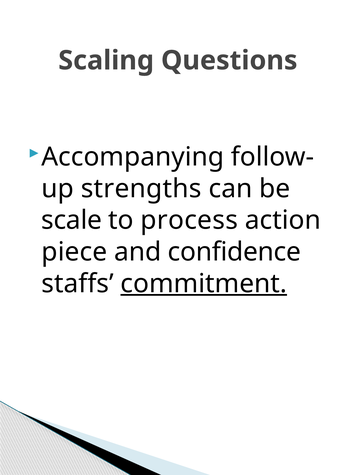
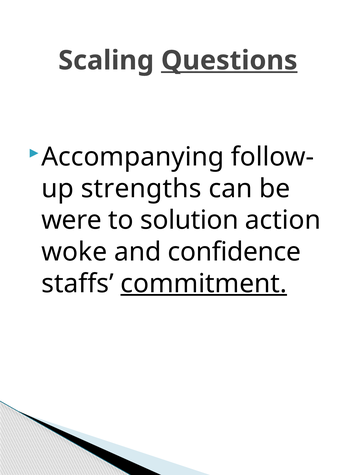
Questions underline: none -> present
scale: scale -> were
process: process -> solution
piece: piece -> woke
